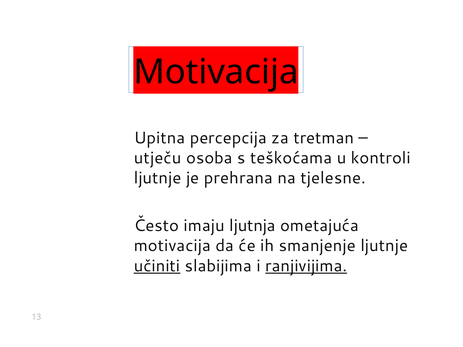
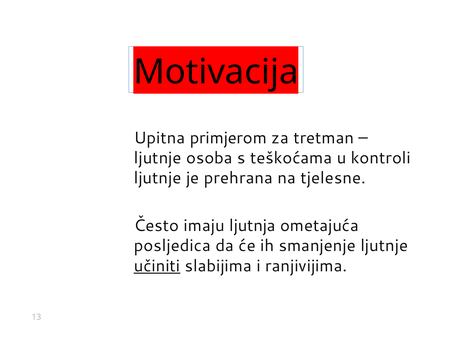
percepcija: percepcija -> primjerom
utječu at (158, 158): utječu -> ljutnje
motivacija at (172, 246): motivacija -> posljedica
ranjivijima underline: present -> none
